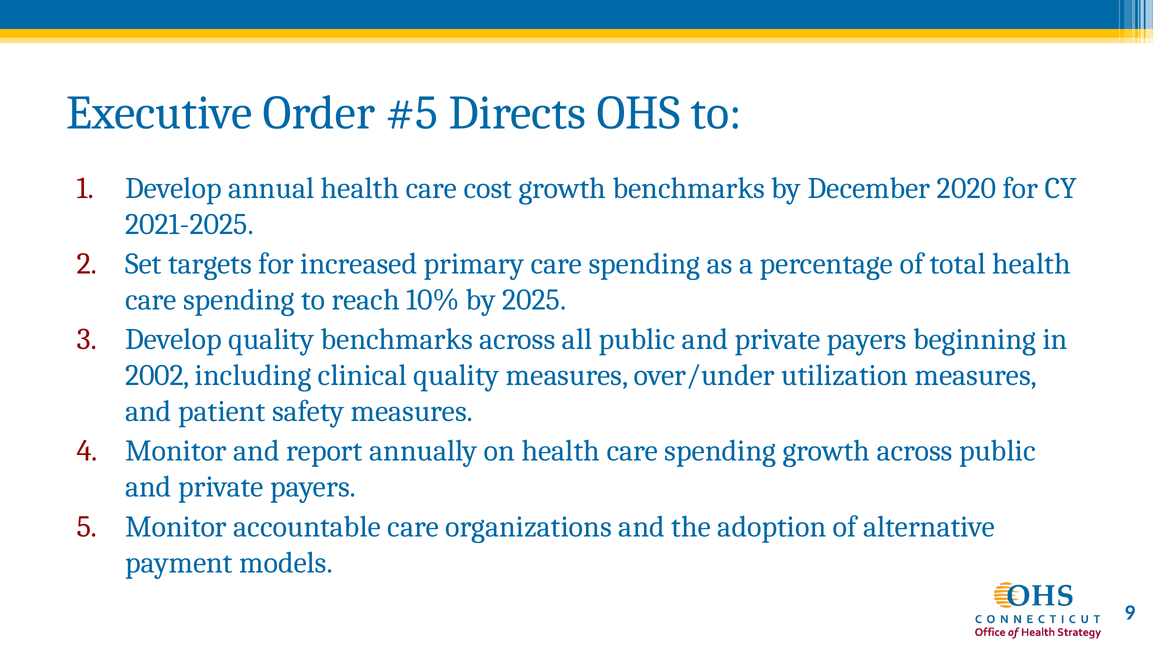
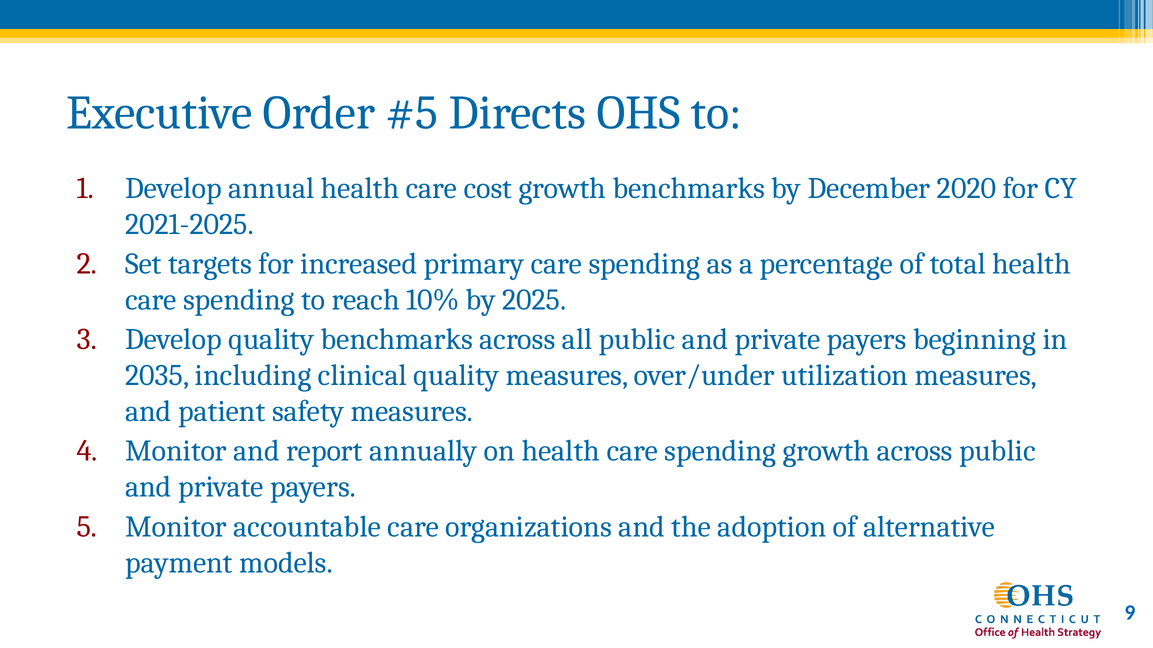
2002: 2002 -> 2035
